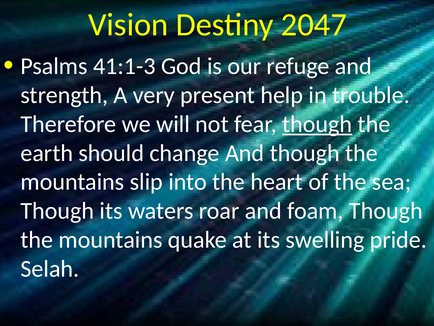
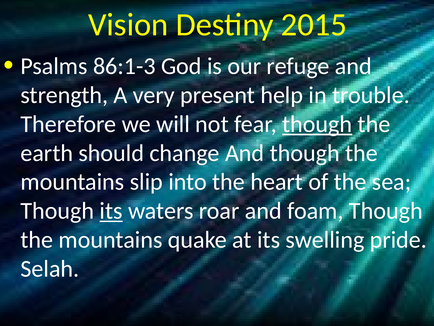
2047: 2047 -> 2015
41:1-3: 41:1-3 -> 86:1-3
its at (111, 211) underline: none -> present
